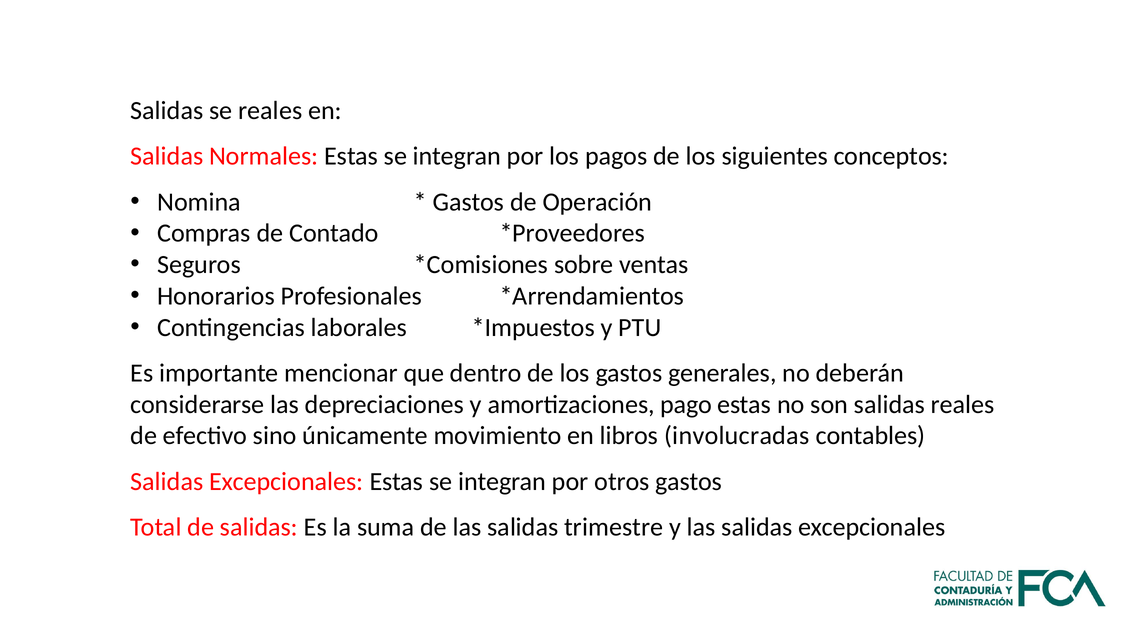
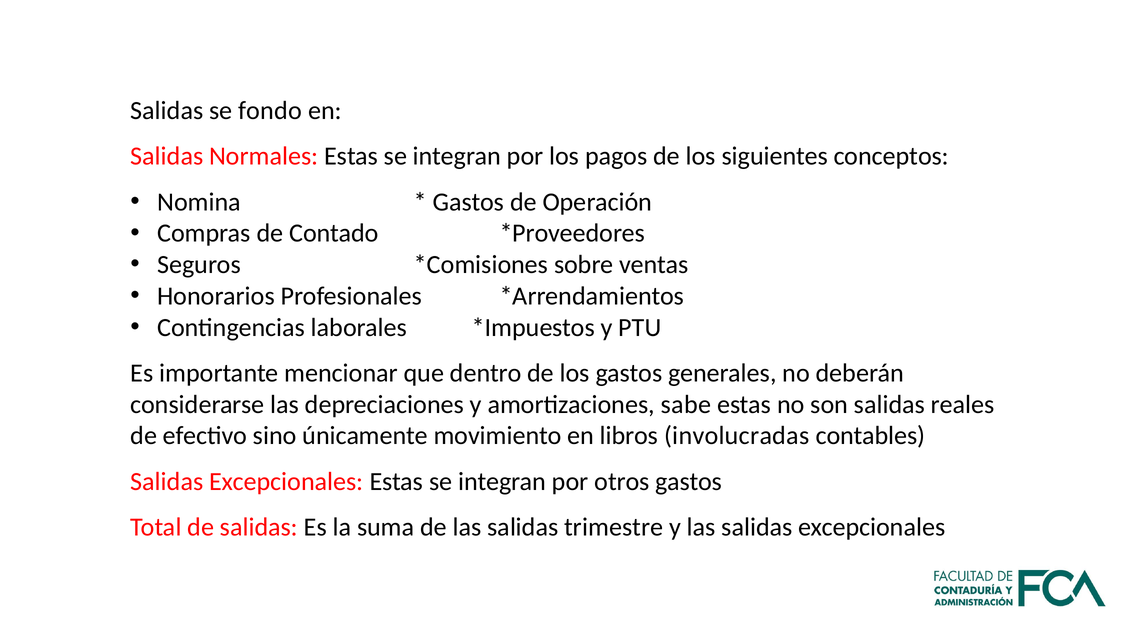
se reales: reales -> fondo
pago: pago -> sabe
